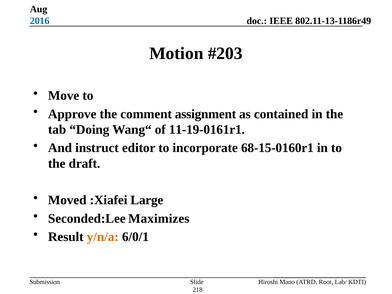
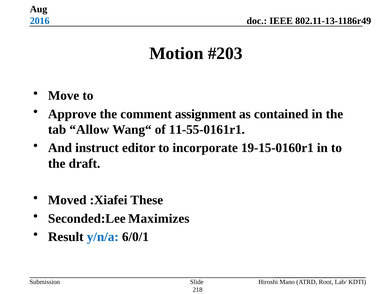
Doing: Doing -> Allow
11-19-0161r1: 11-19-0161r1 -> 11-55-0161r1
68-15-0160r1: 68-15-0160r1 -> 19-15-0160r1
Large: Large -> These
y/n/a colour: orange -> blue
